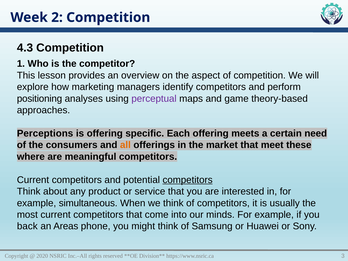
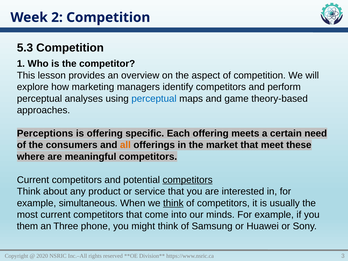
4.3: 4.3 -> 5.3
positioning at (40, 99): positioning -> perceptual
perceptual at (154, 99) colour: purple -> blue
think at (173, 203) underline: none -> present
back: back -> them
Areas: Areas -> Three
